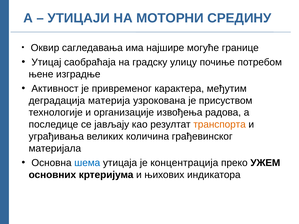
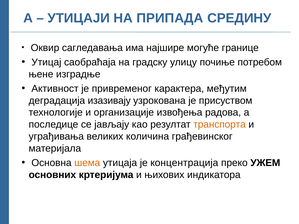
МОТОРНИ: МОТОРНИ -> ПРИПАДА
материја: материја -> изазивају
шема colour: blue -> orange
